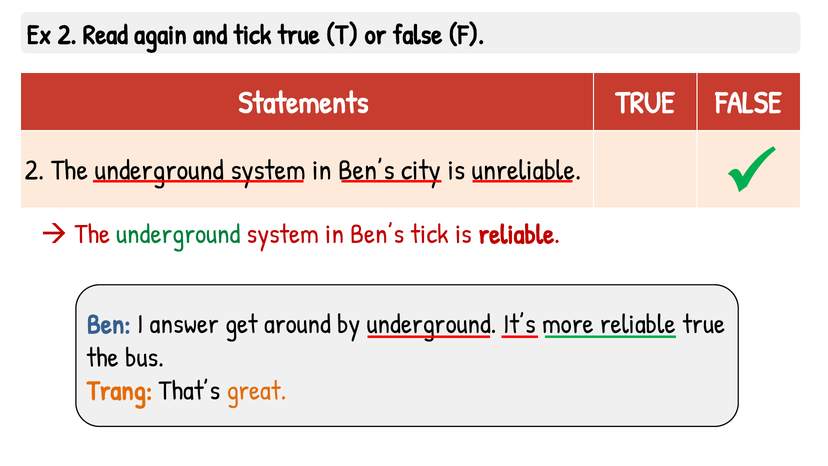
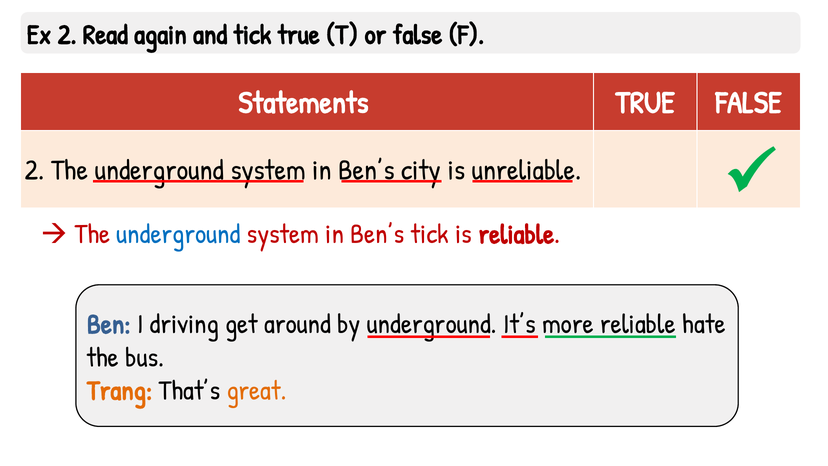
underground at (179, 234) colour: green -> blue
answer: answer -> driving
true at (704, 324): true -> hate
